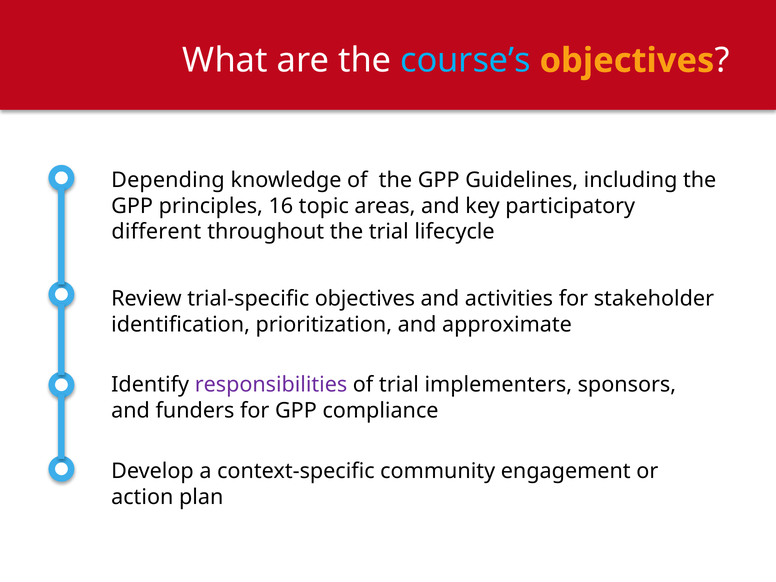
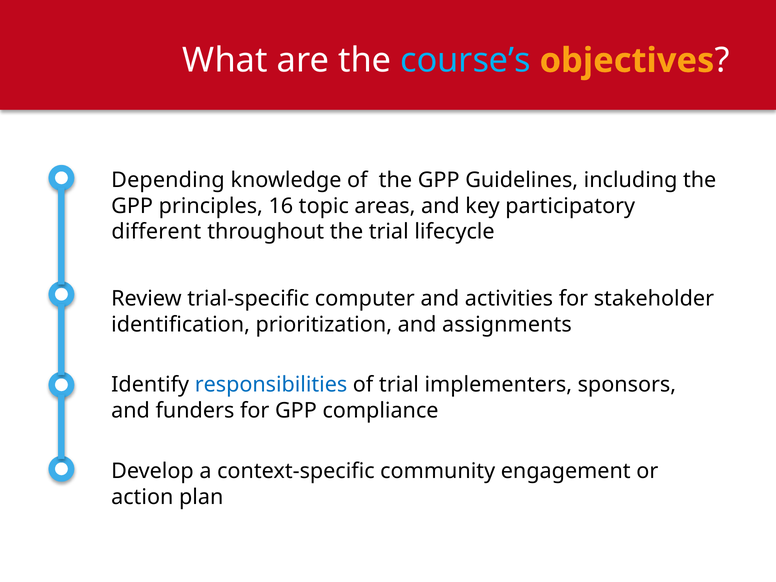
trial-specific objectives: objectives -> computer
approximate: approximate -> assignments
responsibilities colour: purple -> blue
